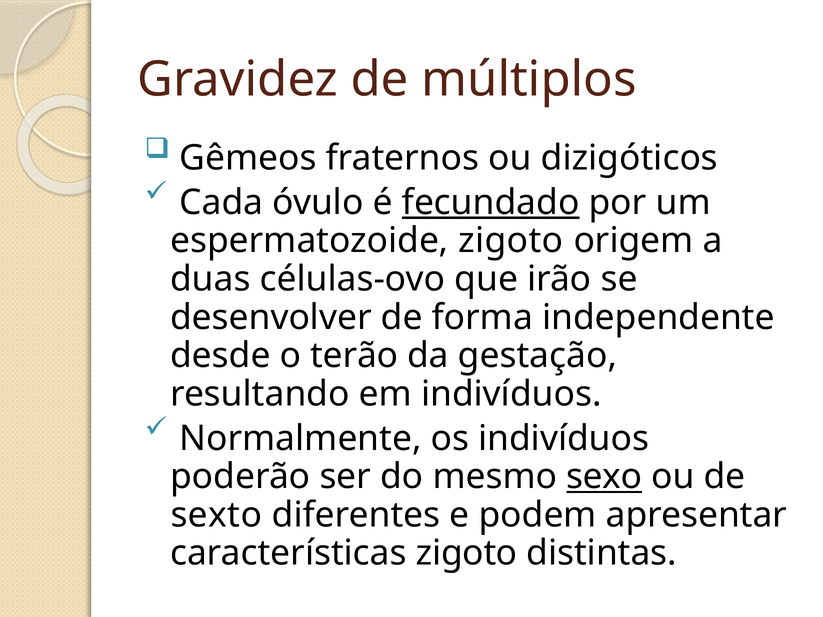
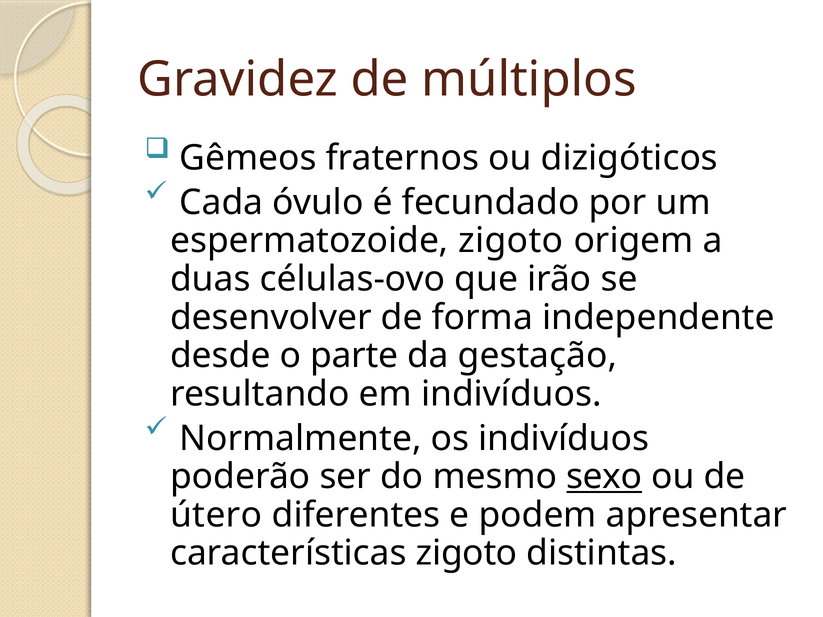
fecundado underline: present -> none
terão: terão -> parte
sexto: sexto -> útero
